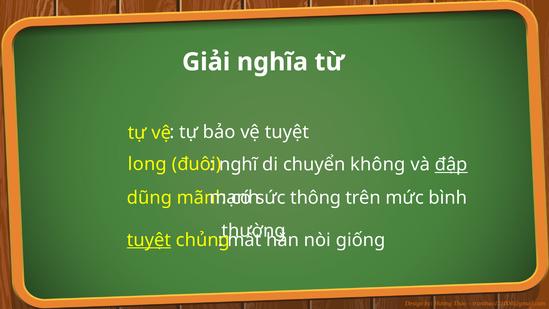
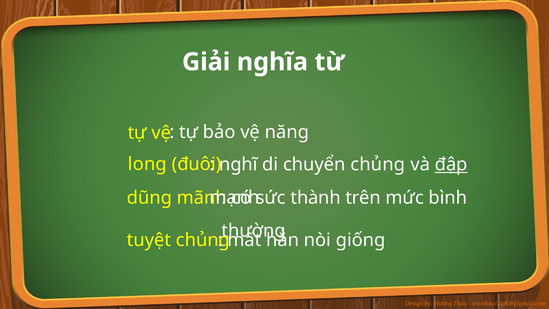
vệ tuyệt: tuyệt -> năng
chuyển không: không -> chủng
thông: thông -> thành
tuyệt at (149, 240) underline: present -> none
